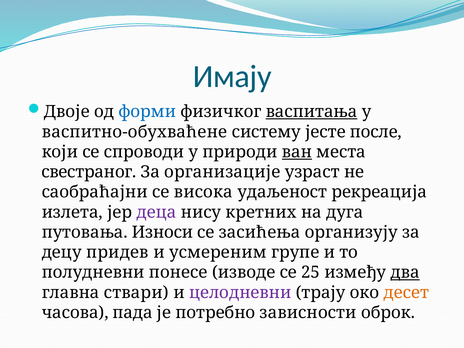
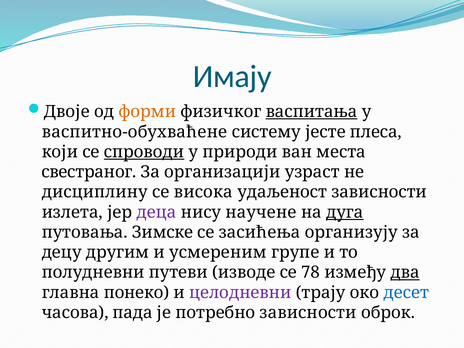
форми colour: blue -> orange
после: после -> плеса
спроводи underline: none -> present
ван underline: present -> none
организације: организације -> организацији
саобраћајни: саобраћајни -> дисциплину
удаљеност рекреација: рекреација -> зависности
кретних: кретних -> научене
дуга underline: none -> present
Износи: Износи -> Зимске
придев: придев -> другим
понесе: понесе -> путеви
25: 25 -> 78
ствари: ствари -> понеко
десет colour: orange -> blue
